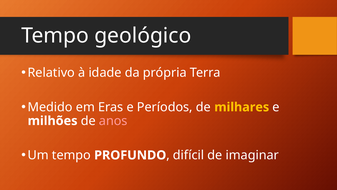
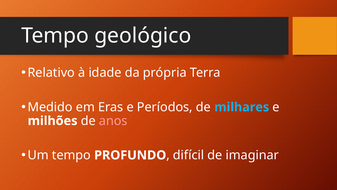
milhares colour: yellow -> light blue
